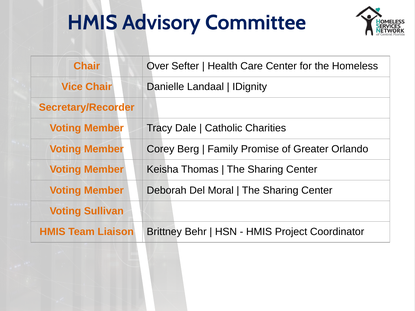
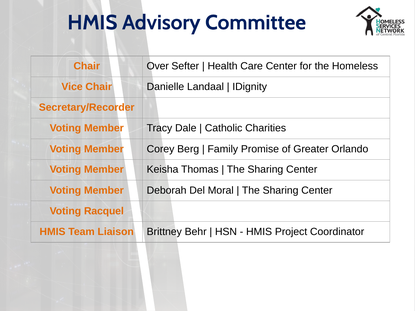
Sullivan: Sullivan -> Racquel
